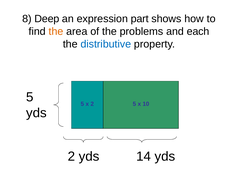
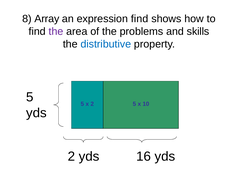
Deep: Deep -> Array
expression part: part -> find
the at (56, 31) colour: orange -> purple
each: each -> skills
14: 14 -> 16
